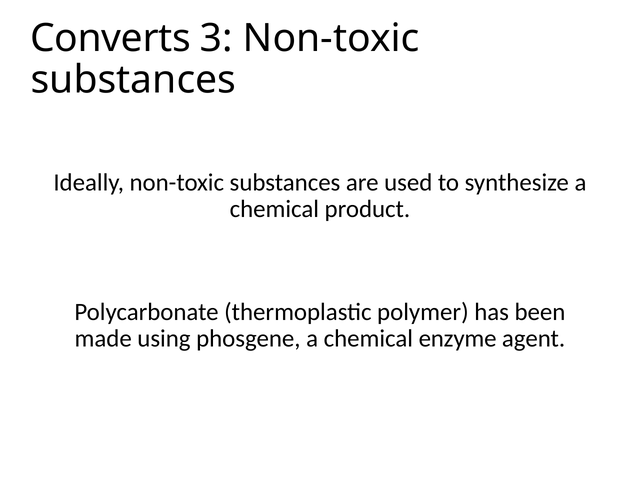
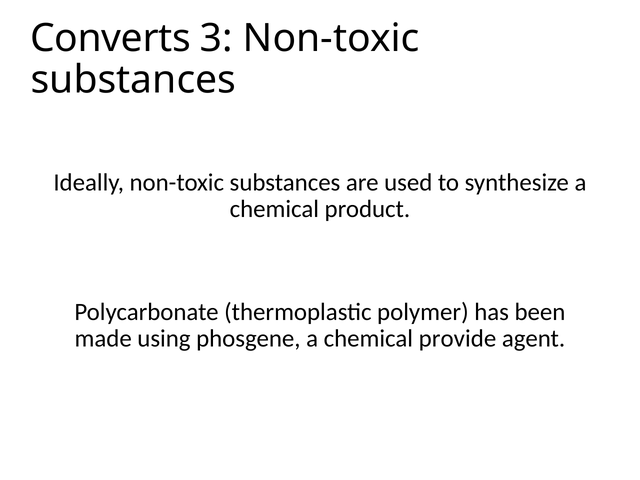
enzyme: enzyme -> provide
